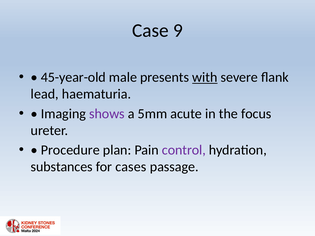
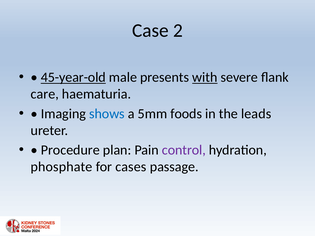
9: 9 -> 2
45-year-old underline: none -> present
lead: lead -> care
shows colour: purple -> blue
acute: acute -> foods
focus: focus -> leads
substances: substances -> phosphate
